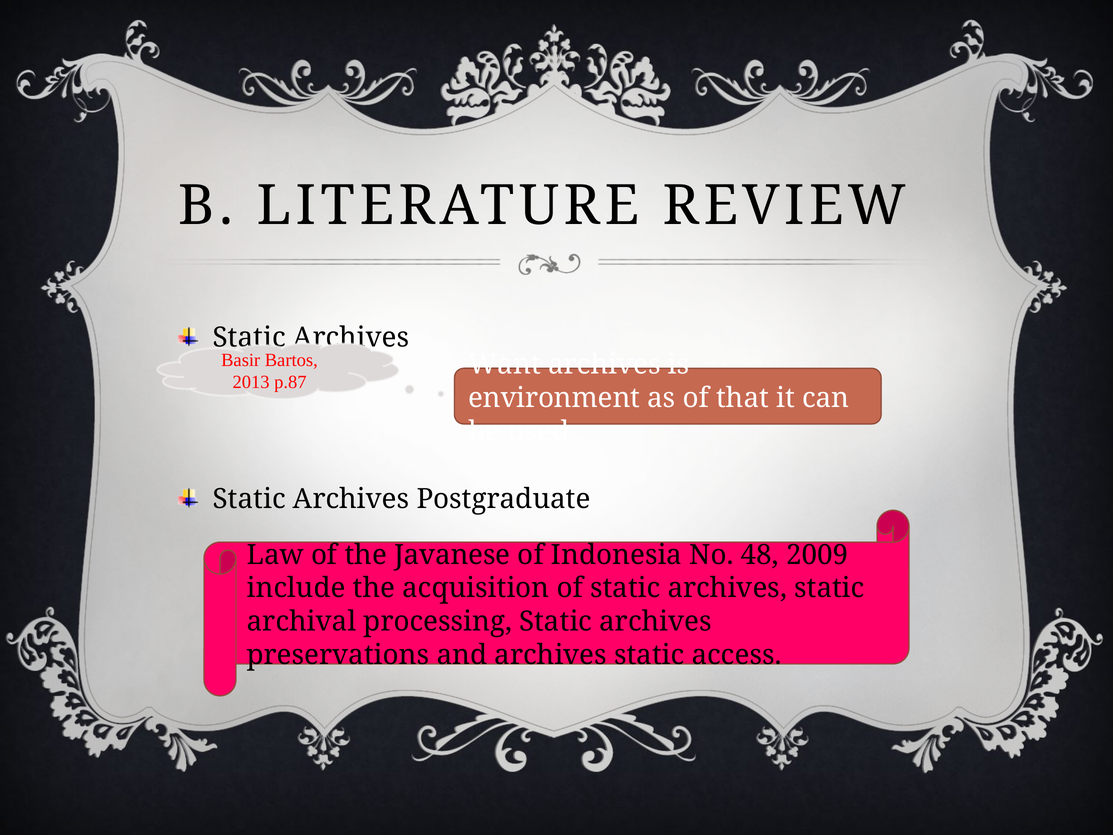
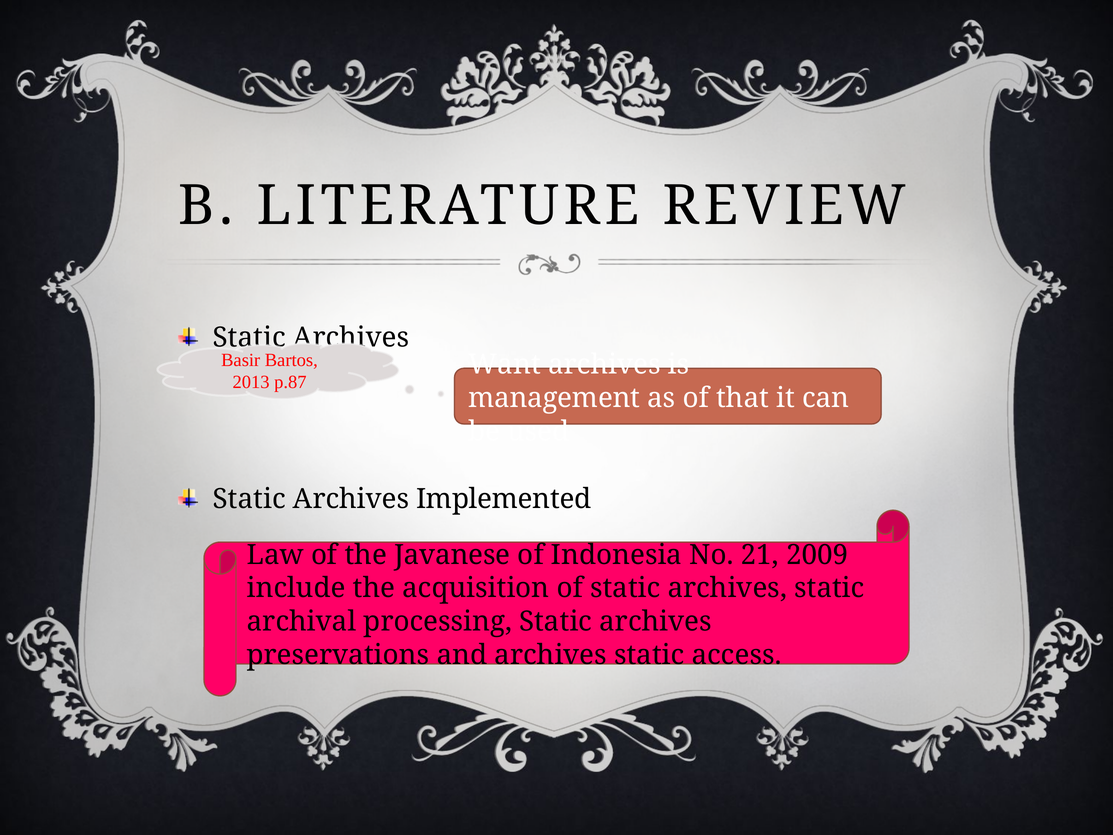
environment: environment -> management
Postgraduate: Postgraduate -> Implemented
48: 48 -> 21
